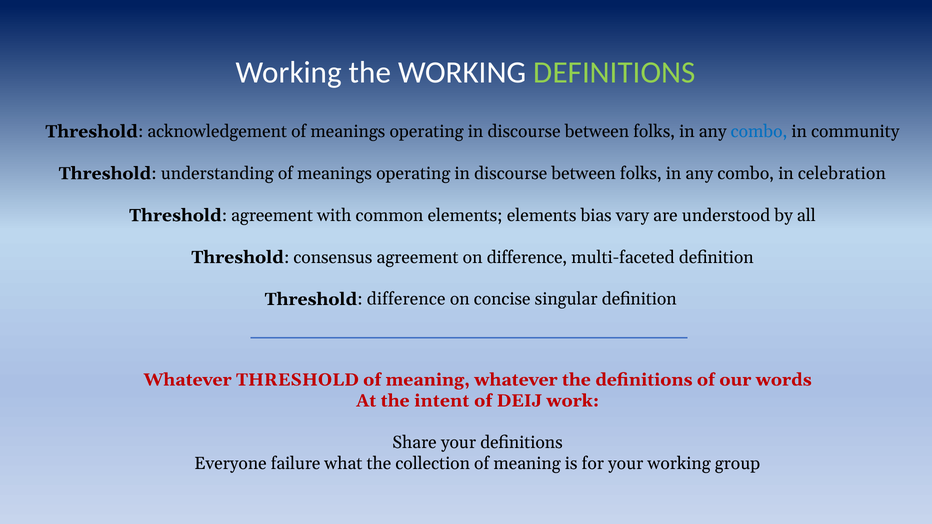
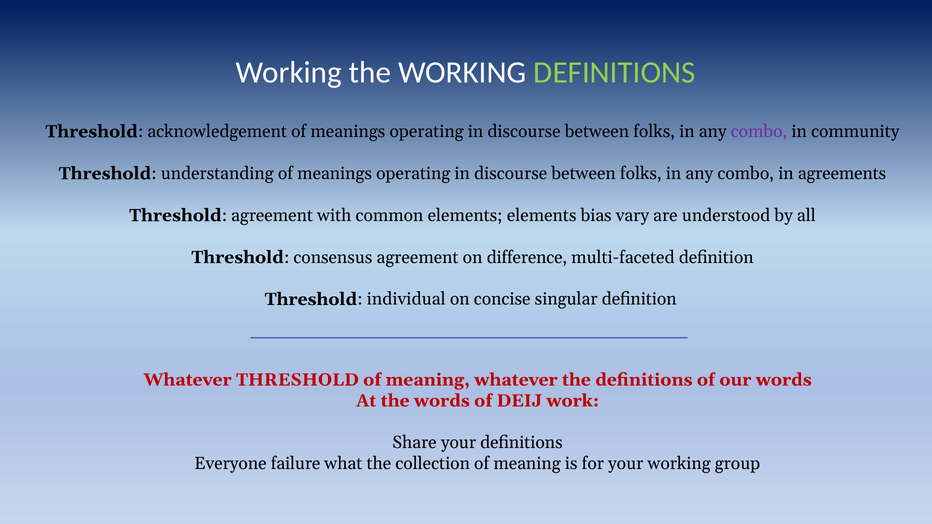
combo at (759, 132) colour: blue -> purple
celebration: celebration -> agreements
Threshold difference: difference -> individual
the intent: intent -> words
